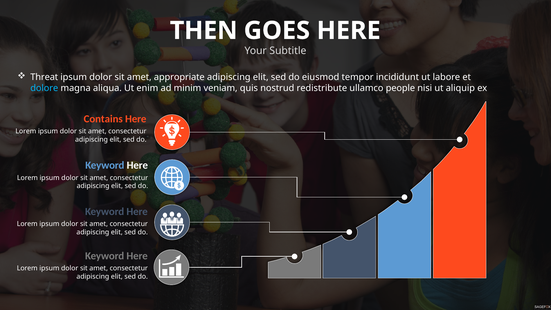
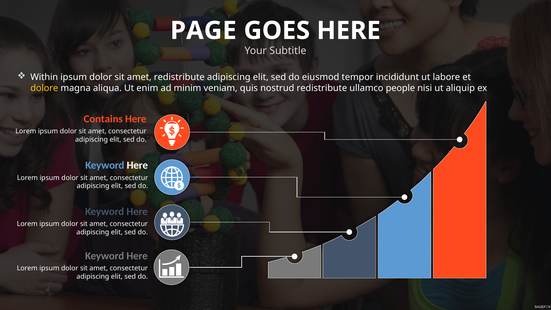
THEN: THEN -> PAGE
Threat: Threat -> Within
amet appropriate: appropriate -> redistribute
dolore colour: light blue -> yellow
